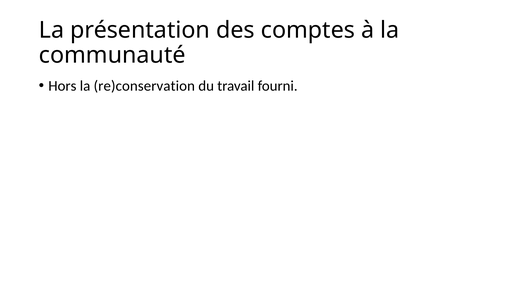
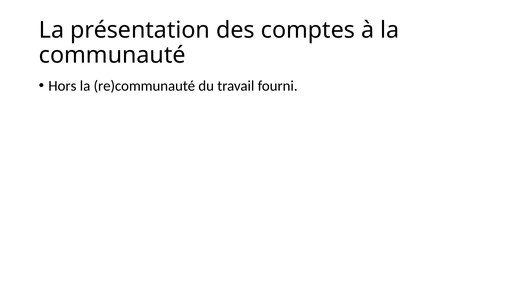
re)conservation: re)conservation -> re)communauté
